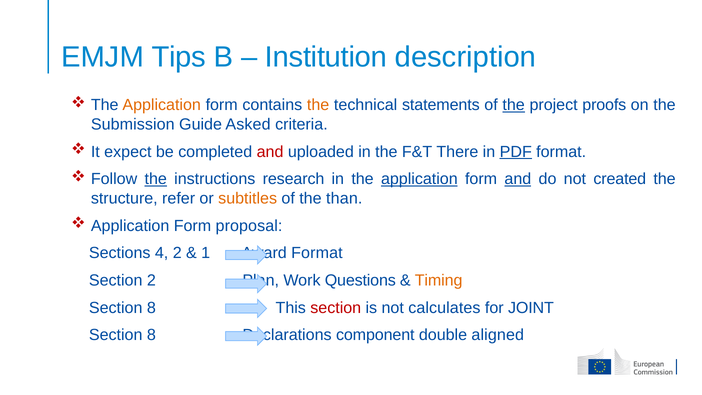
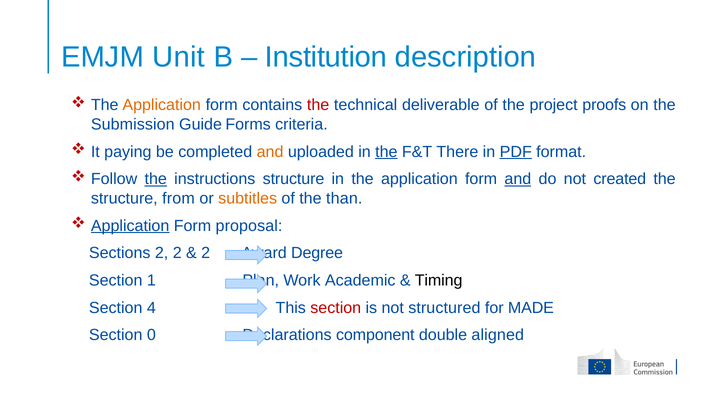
Tips: Tips -> Unit
the at (318, 105) colour: orange -> red
statements: statements -> deliverable
the at (514, 105) underline: present -> none
Asked: Asked -> Forms
expect: expect -> paying
and at (270, 152) colour: red -> orange
the at (386, 152) underline: none -> present
instructions research: research -> structure
application at (419, 179) underline: present -> none
refer: refer -> from
Application at (130, 226) underline: none -> present
Sections 4: 4 -> 2
1 at (206, 253): 1 -> 2
Format at (317, 253): Format -> Degree
Section 2: 2 -> 1
Questions: Questions -> Academic
Timing colour: orange -> black
8 at (151, 308): 8 -> 4
calculates: calculates -> structured
JOINT: JOINT -> MADE
8 at (151, 335): 8 -> 0
